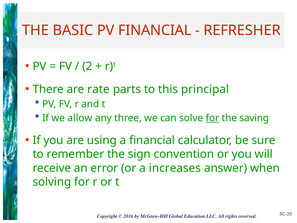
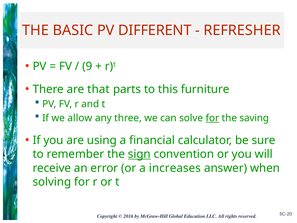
PV FINANCIAL: FINANCIAL -> DIFFERENT
2: 2 -> 9
rate: rate -> that
principal: principal -> furniture
sign underline: none -> present
